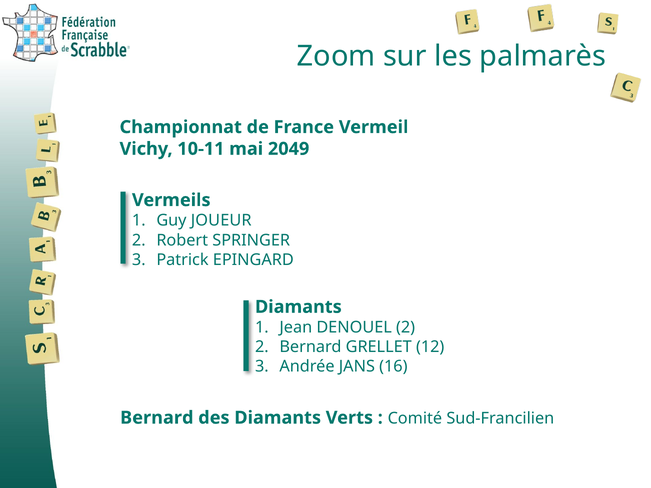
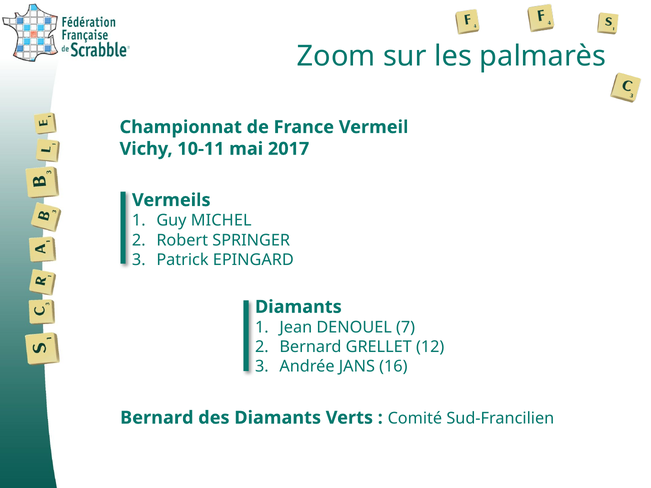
2049: 2049 -> 2017
JOUEUR: JOUEUR -> MICHEL
DENOUEL 2: 2 -> 7
